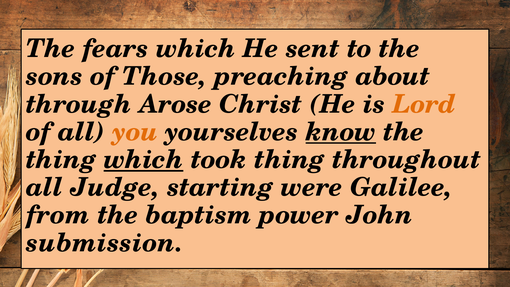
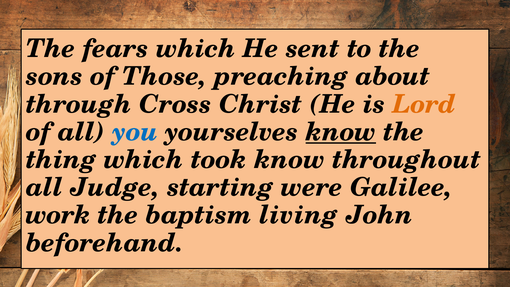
Arose: Arose -> Cross
you colour: orange -> blue
which at (144, 160) underline: present -> none
took thing: thing -> know
from: from -> work
power: power -> living
submission: submission -> beforehand
